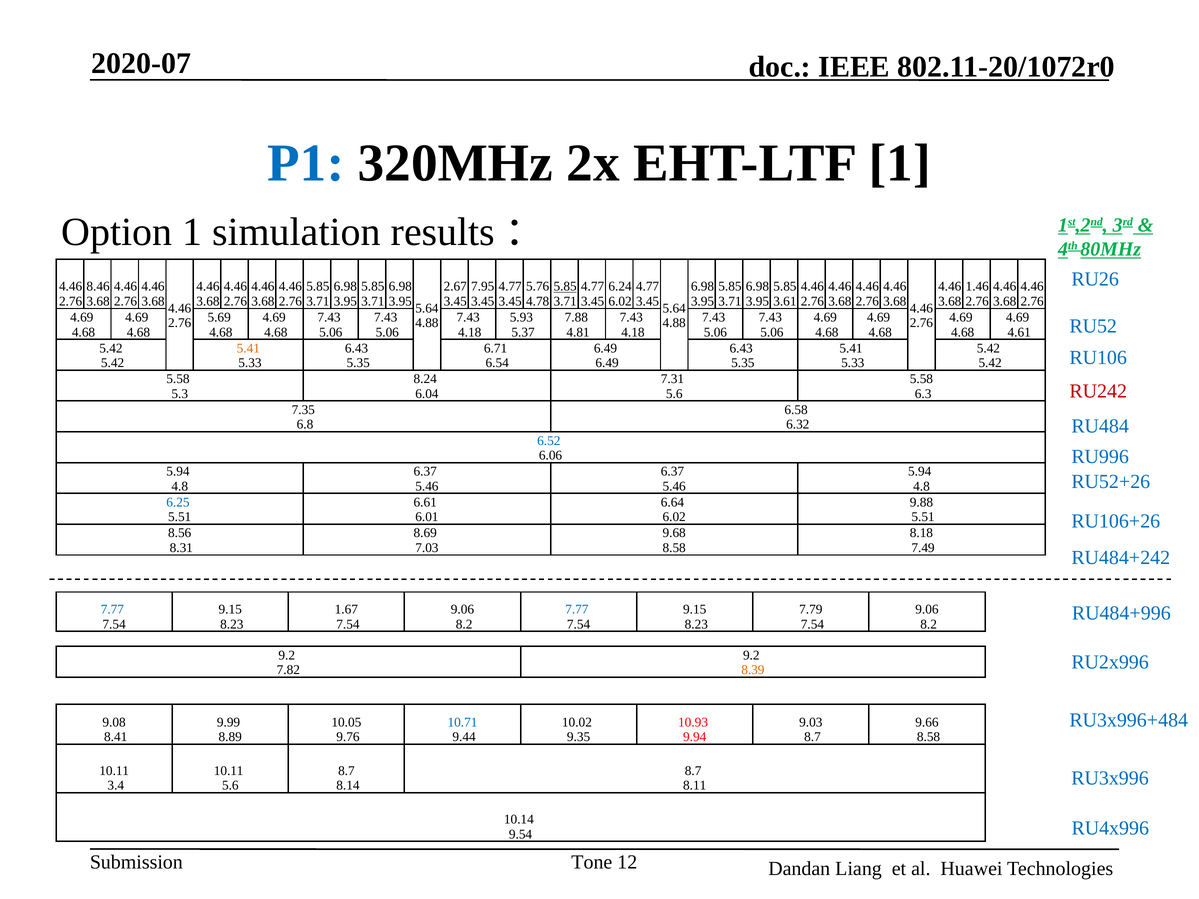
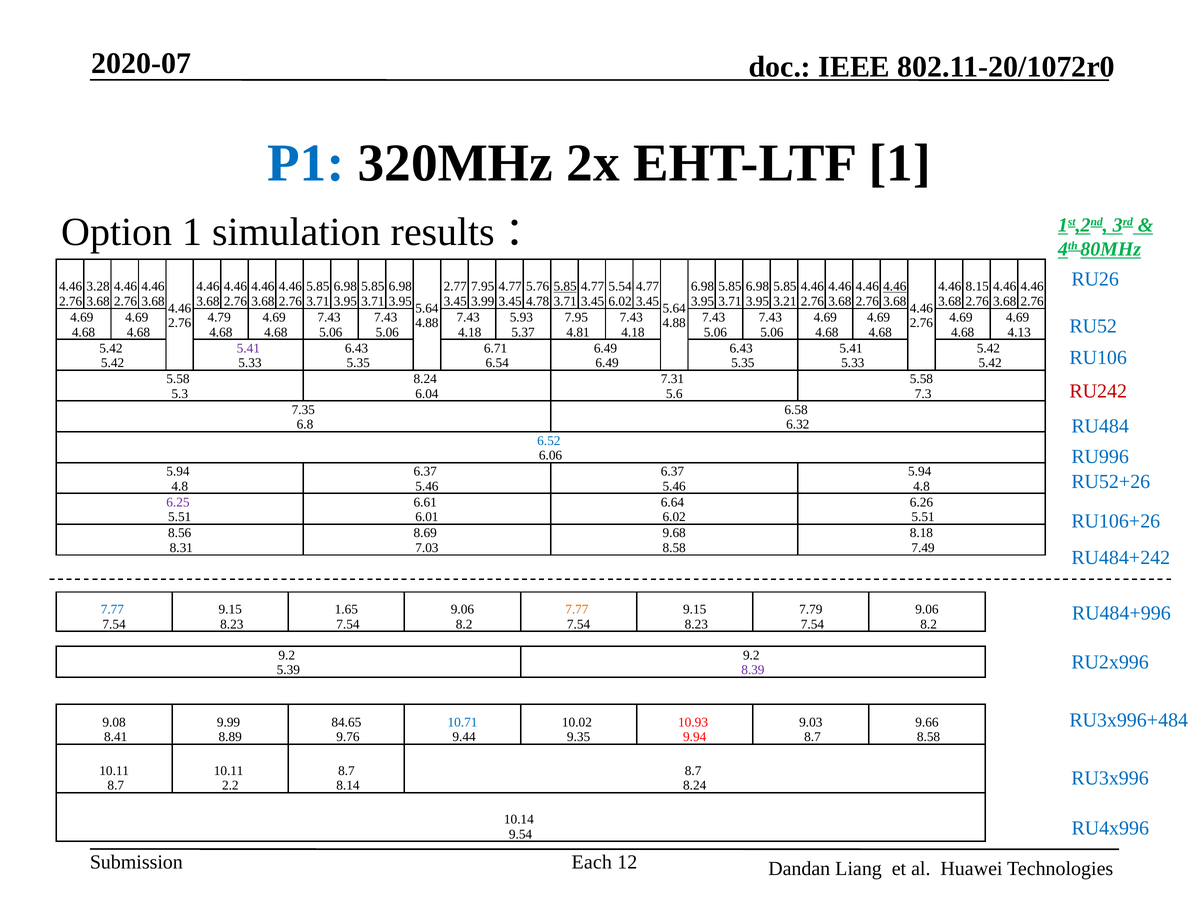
8.46: 8.46 -> 3.28
2.67: 2.67 -> 2.77
6.24: 6.24 -> 5.54
4.46 at (895, 287) underline: none -> present
1.46: 1.46 -> 8.15
3.45 at (483, 301): 3.45 -> 3.99
3.61: 3.61 -> 3.21
5.69: 5.69 -> 4.79
7.88 at (576, 317): 7.88 -> 7.95
4.61: 4.61 -> 4.13
5.41 at (248, 348) colour: orange -> purple
6.3: 6.3 -> 7.3
6.25 colour: blue -> purple
9.88: 9.88 -> 6.26
1.67: 1.67 -> 1.65
7.77 at (577, 610) colour: blue -> orange
7.82: 7.82 -> 5.39
8.39 colour: orange -> purple
10.05: 10.05 -> 84.65
3.4 at (116, 786): 3.4 -> 8.7
5.6 at (230, 786): 5.6 -> 2.2
8.11 at (695, 786): 8.11 -> 8.24
Tone: Tone -> Each
